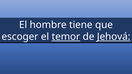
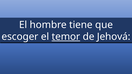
Jehová underline: present -> none
